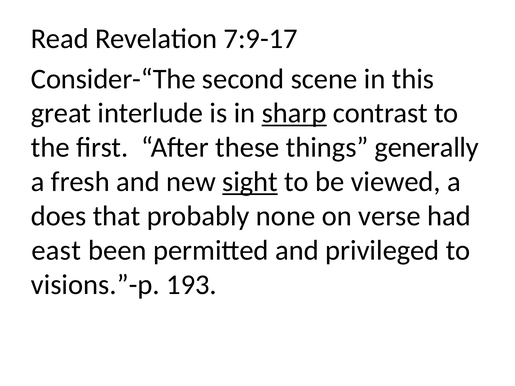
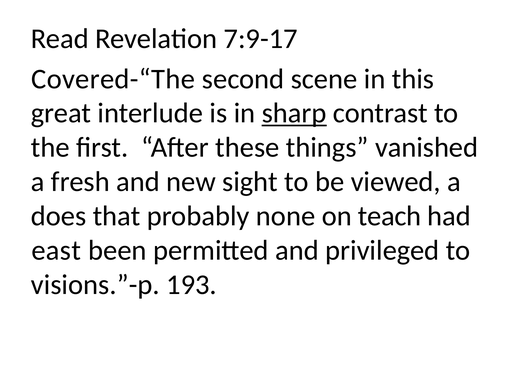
Consider-“The: Consider-“The -> Covered-“The
generally: generally -> vanished
sight underline: present -> none
verse: verse -> teach
